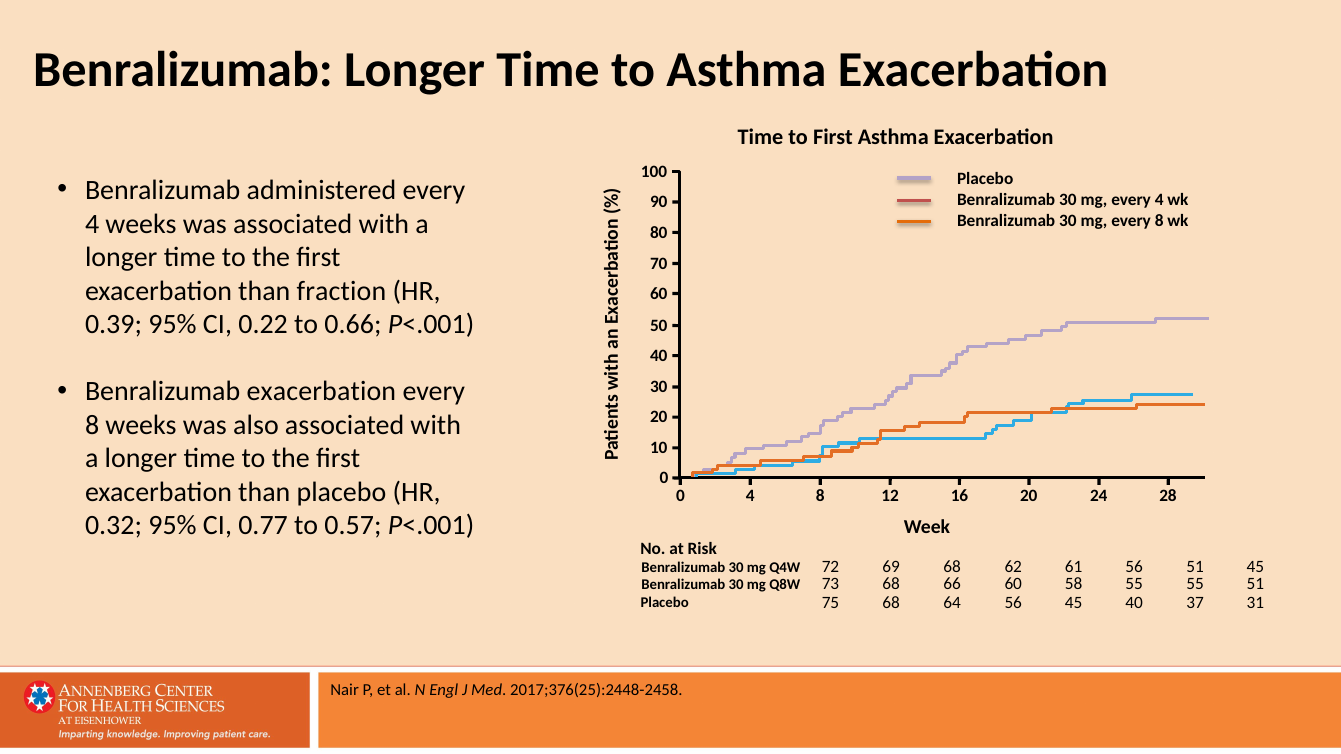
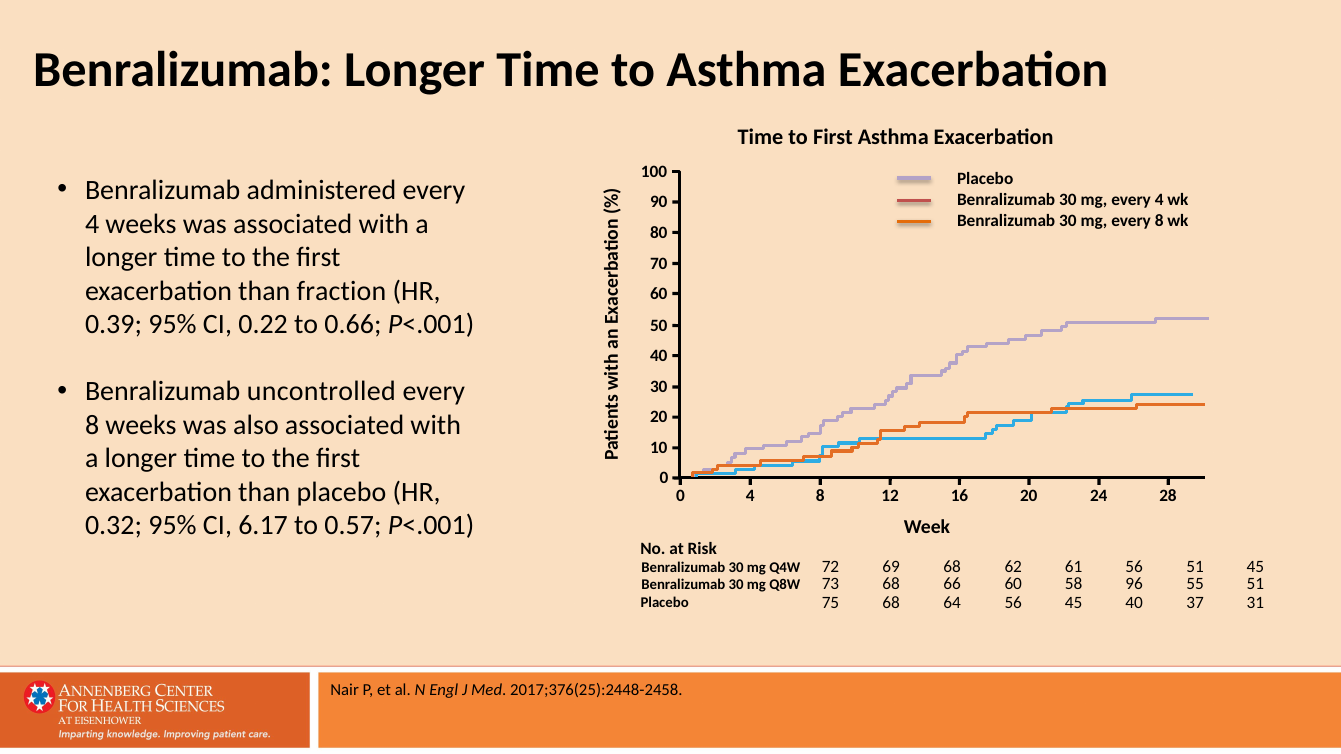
Benralizumab exacerbation: exacerbation -> uncontrolled
0.77: 0.77 -> 6.17
58 55: 55 -> 96
